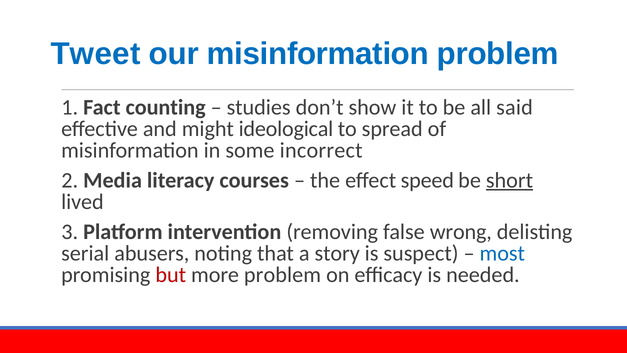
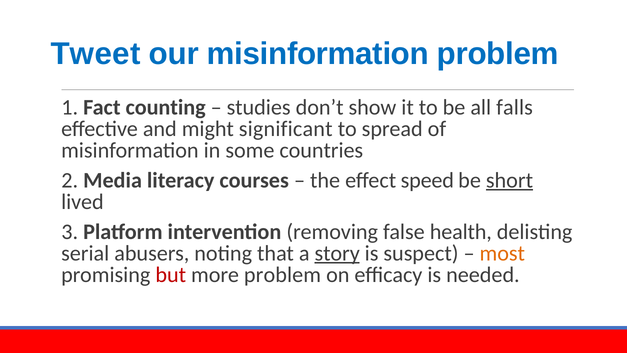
said: said -> falls
ideological: ideological -> significant
incorrect: incorrect -> countries
wrong: wrong -> health
story underline: none -> present
most colour: blue -> orange
